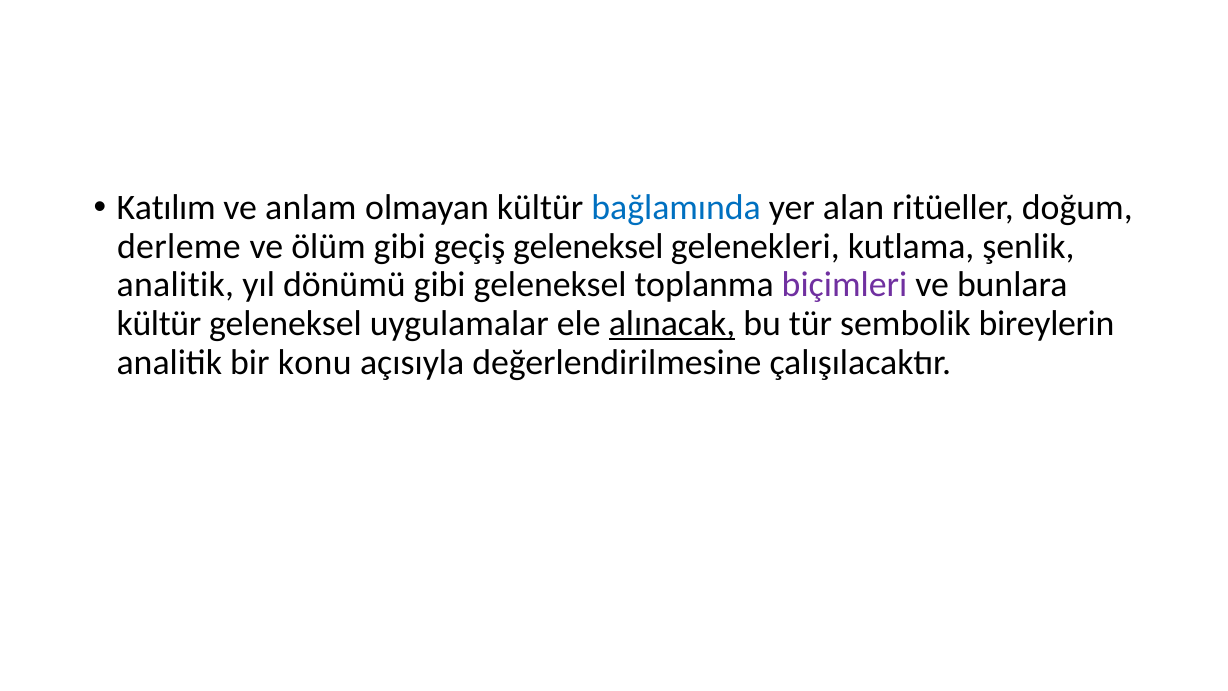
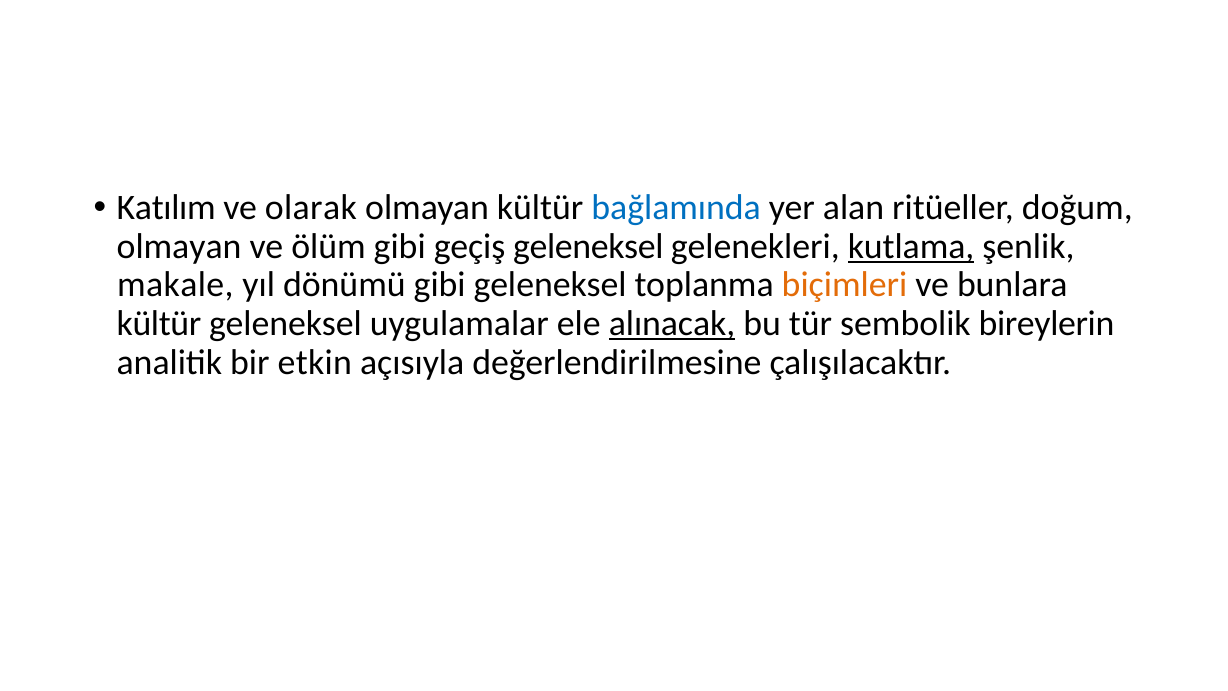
anlam: anlam -> olarak
derleme at (179, 246): derleme -> olmayan
kutlama underline: none -> present
analitik at (175, 285): analitik -> makale
biçimleri colour: purple -> orange
konu: konu -> etkin
